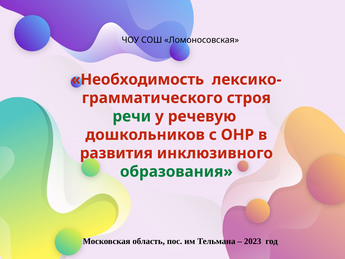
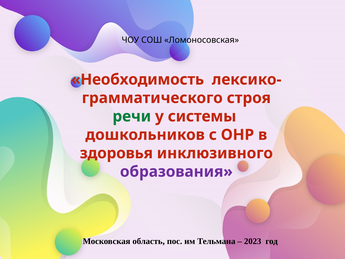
речевую: речевую -> системы
развития: развития -> здоровья
образования colour: green -> purple
